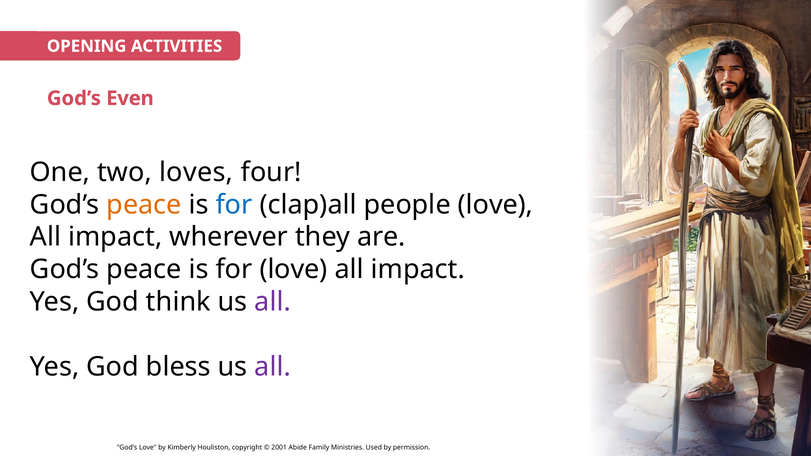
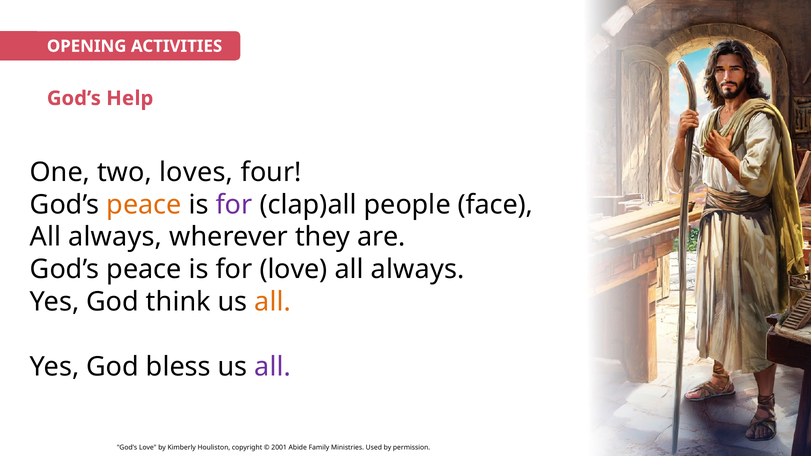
Even: Even -> Help
for at (234, 205) colour: blue -> purple
people love: love -> face
impact at (115, 237): impact -> always
impact at (418, 270): impact -> always
all at (273, 302) colour: purple -> orange
